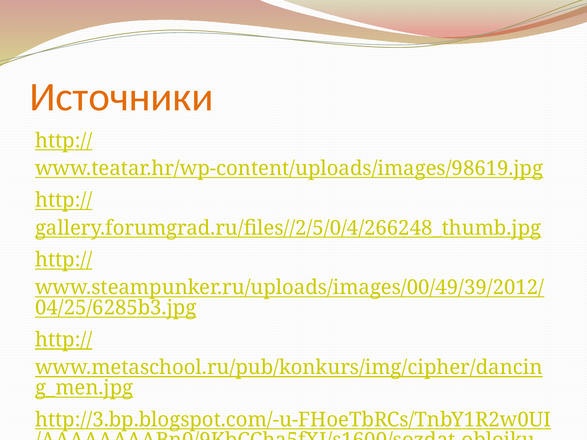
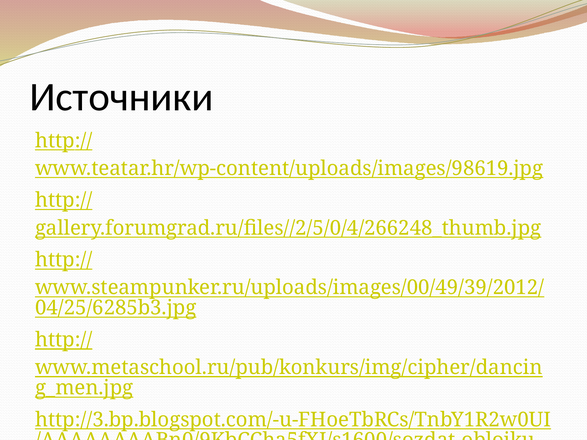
Источники colour: orange -> black
